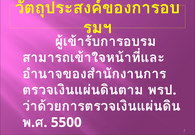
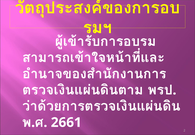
5500: 5500 -> 2661
